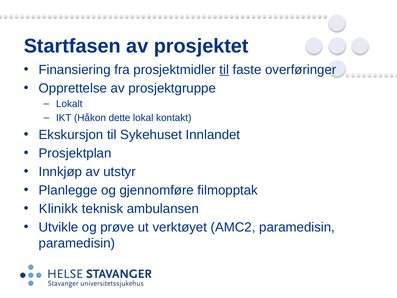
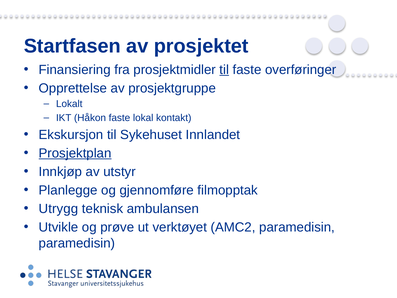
Håkon dette: dette -> faste
Prosjektplan underline: none -> present
Klinikk: Klinikk -> Utrygg
